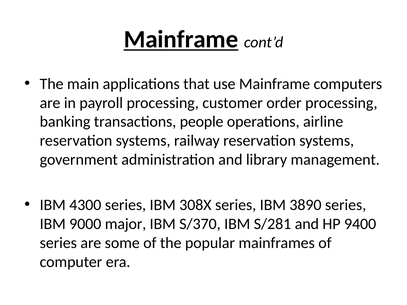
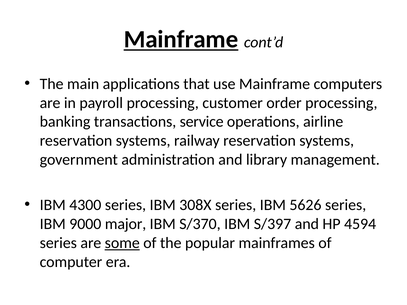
people: people -> service
3890: 3890 -> 5626
S/281: S/281 -> S/397
9400: 9400 -> 4594
some underline: none -> present
